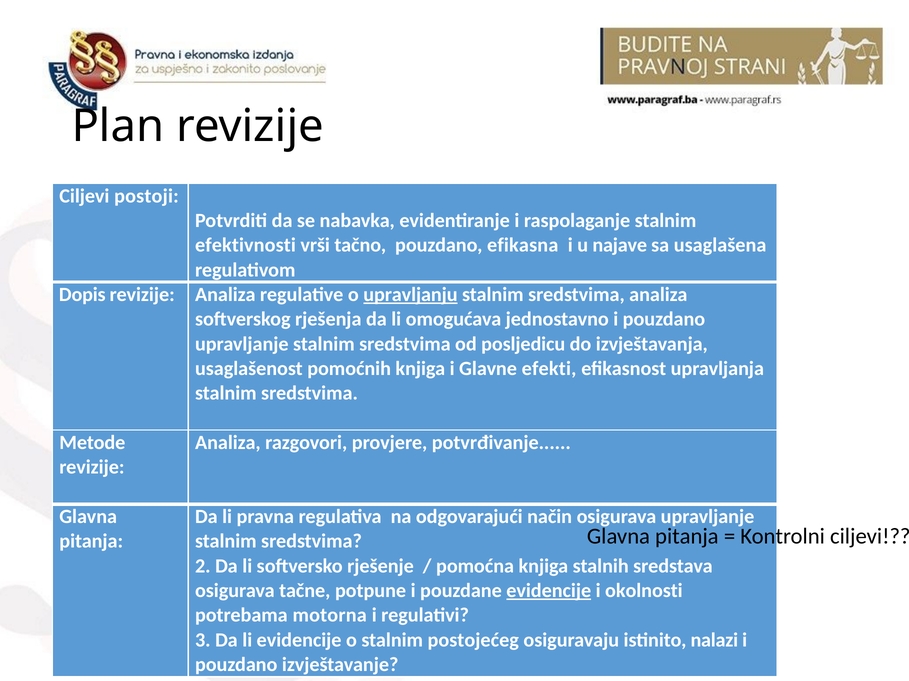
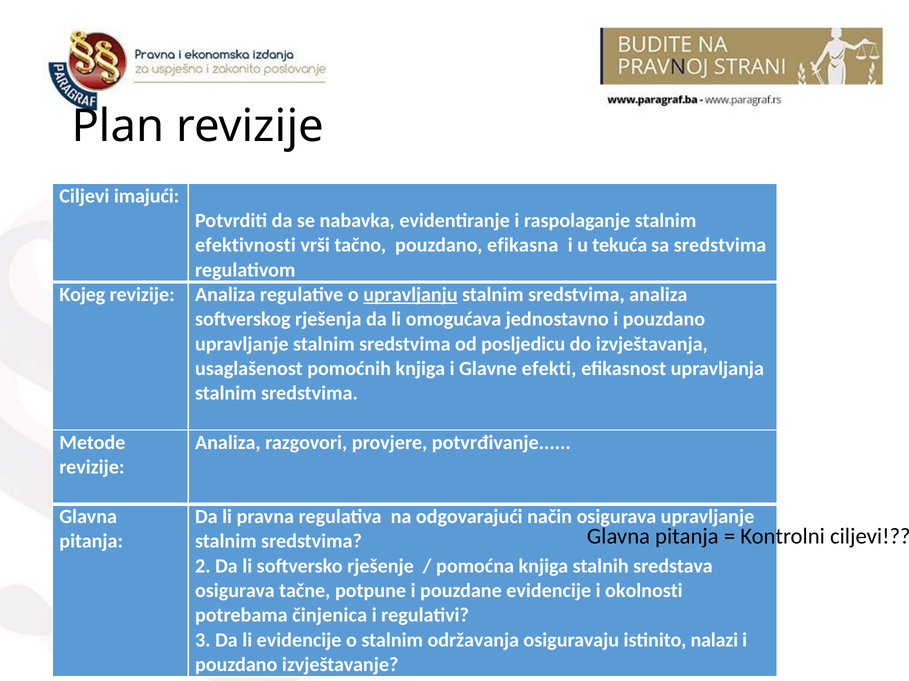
postoji: postoji -> imajući
najave: najave -> tekuća
sa usaglašena: usaglašena -> sredstvima
Dopis: Dopis -> Kojeg
evidencije at (549, 591) underline: present -> none
motorna: motorna -> činjenica
postojećeg: postojećeg -> održavanja
